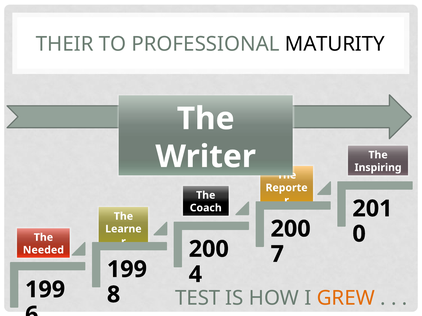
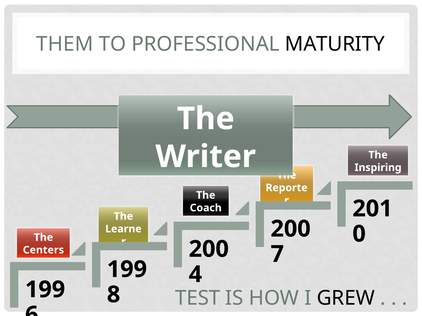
THEIR: THEIR -> THEM
Needed: Needed -> Centers
GREW colour: orange -> black
